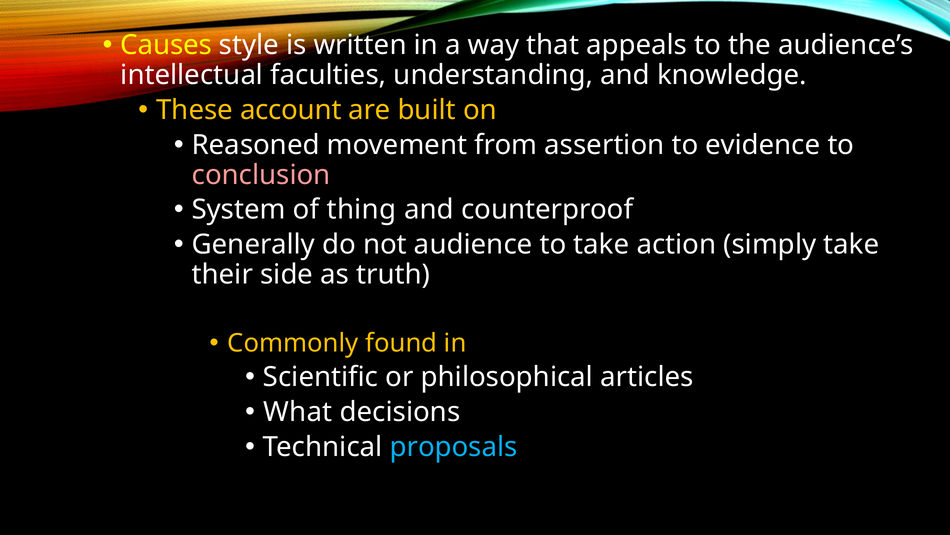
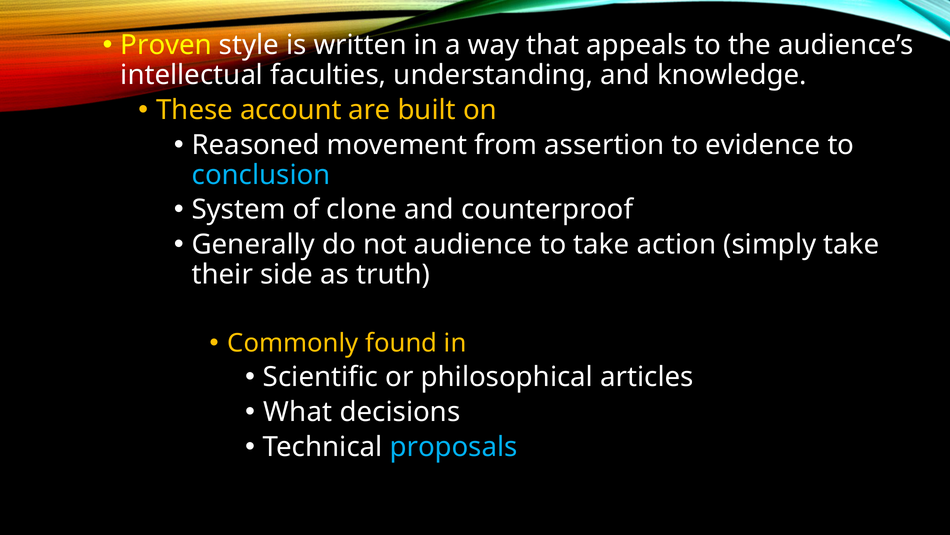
Causes: Causes -> Proven
conclusion colour: pink -> light blue
thing: thing -> clone
